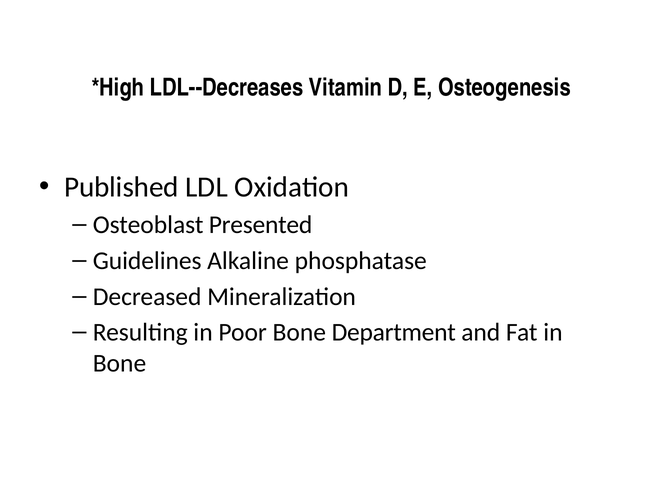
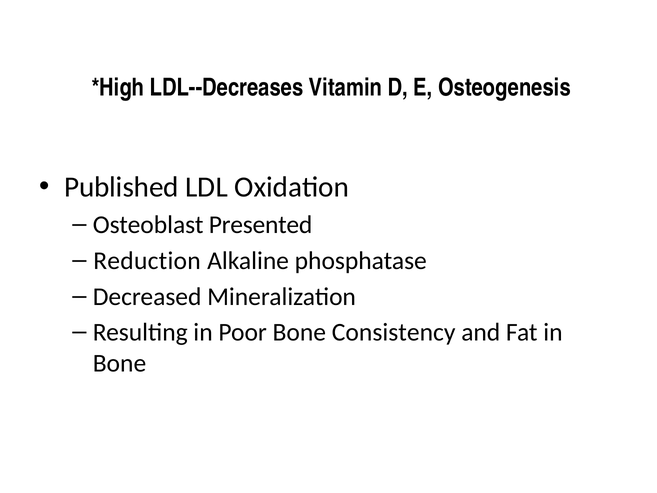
Guidelines: Guidelines -> Reduction
Department: Department -> Consistency
